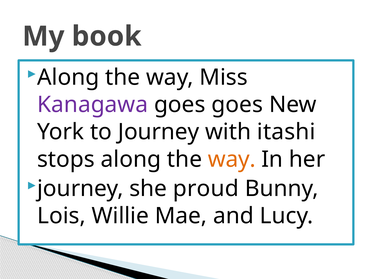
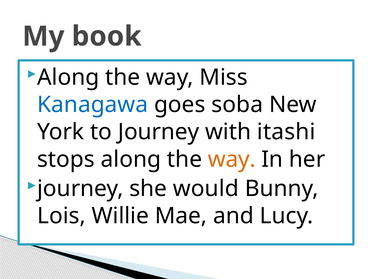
Kanagawa colour: purple -> blue
goes goes: goes -> soba
proud: proud -> would
